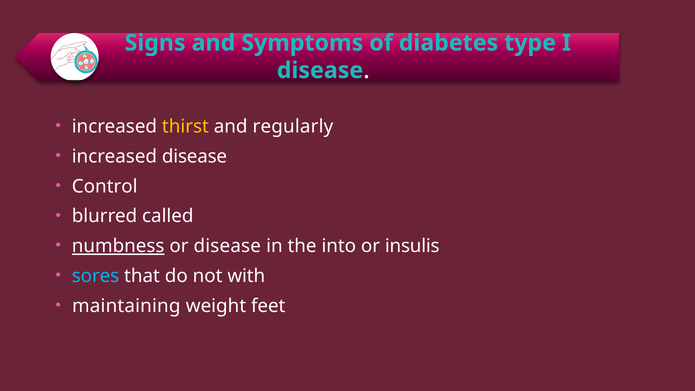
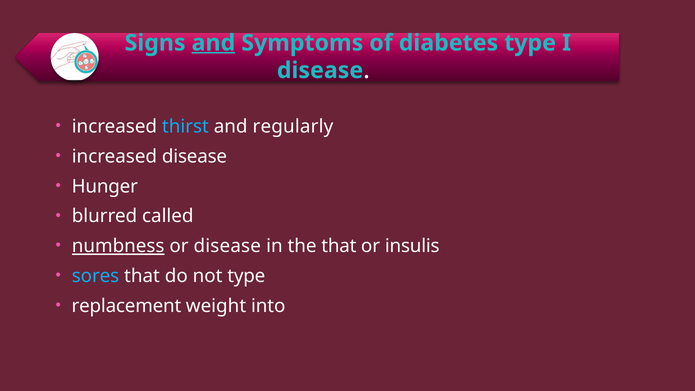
and at (213, 43) underline: none -> present
thirst colour: yellow -> light blue
Control: Control -> Hunger
the into: into -> that
not with: with -> type
maintaining: maintaining -> replacement
feet: feet -> into
